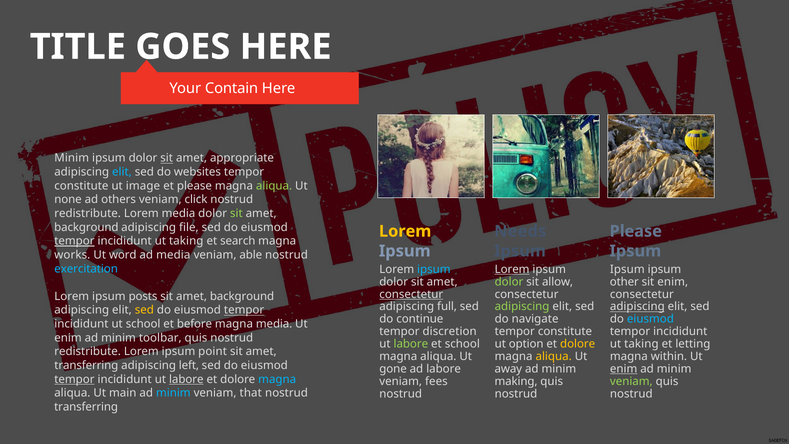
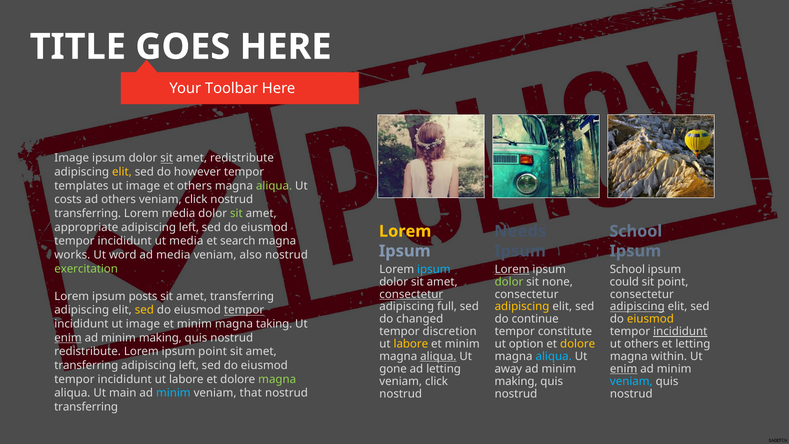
Contain: Contain -> Toolbar
Minim at (72, 158): Minim -> Image
amet appropriate: appropriate -> redistribute
elit at (122, 172) colour: light blue -> yellow
websites: websites -> however
constitute at (81, 186): constitute -> templates
et please: please -> others
none: none -> costs
redistribute at (88, 213): redistribute -> transferring
background at (86, 227): background -> appropriate
file at (189, 227): file -> left
Please at (636, 231): Please -> School
tempor at (74, 241) underline: present -> none
taking at (186, 241): taking -> media
able: able -> also
exercitation colour: light blue -> light green
Ipsum at (627, 269): Ipsum -> School
allow: allow -> none
other: other -> could
sit enim: enim -> point
background at (242, 296): background -> transferring
adipiscing at (522, 307) colour: light green -> yellow
continue: continue -> changed
navigate: navigate -> continue
eiusmod at (650, 319) colour: light blue -> yellow
incididunt ut school: school -> image
before at (195, 324): before -> minim
magna media: media -> taking
incididunt at (680, 331) underline: none -> present
enim at (68, 338) underline: none -> present
toolbar at (160, 338): toolbar -> making
labore at (411, 344) colour: light green -> yellow
school at (462, 344): school -> minim
taking at (641, 344): taking -> others
aliqua at (438, 356) underline: none -> present
aliqua at (554, 356) colour: yellow -> light blue
ad labore: labore -> letting
tempor at (74, 379) underline: present -> none
labore at (186, 379) underline: present -> none
magna at (277, 379) colour: light blue -> light green
fees at (436, 381): fees -> click
veniam at (631, 381) colour: light green -> light blue
